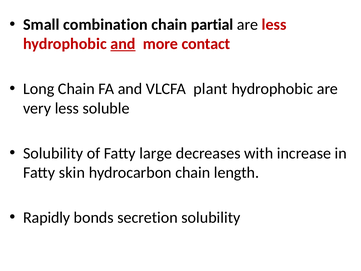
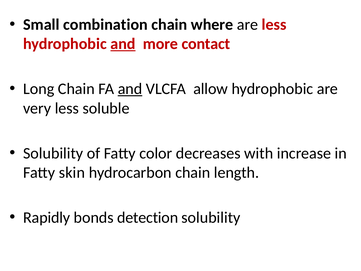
partial: partial -> where
and at (130, 89) underline: none -> present
plant: plant -> allow
large: large -> color
secretion: secretion -> detection
